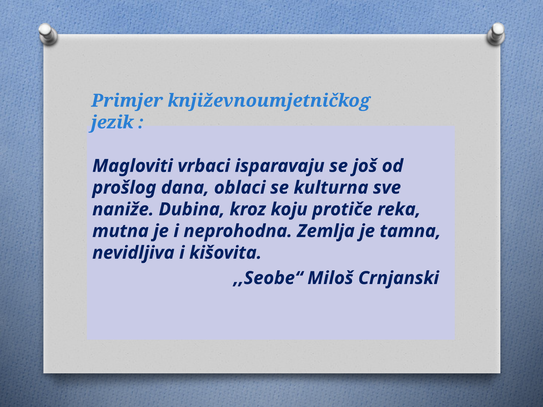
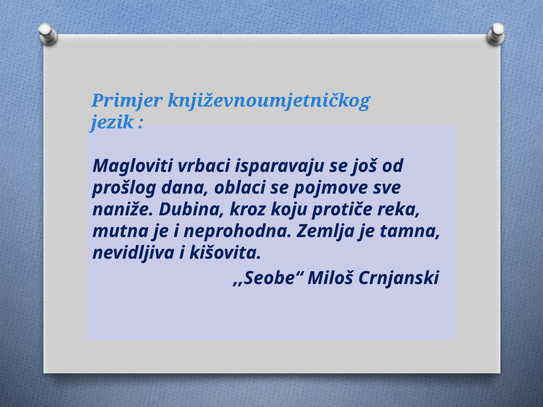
kulturna: kulturna -> pojmove
